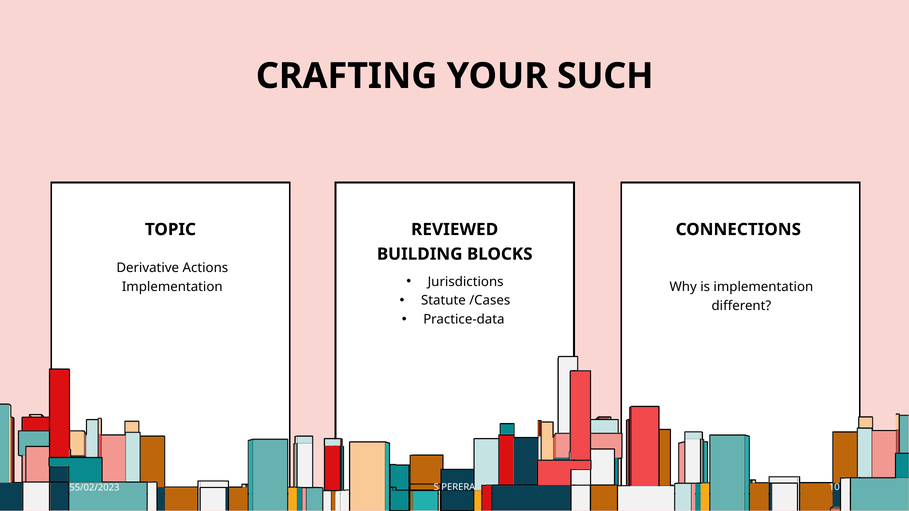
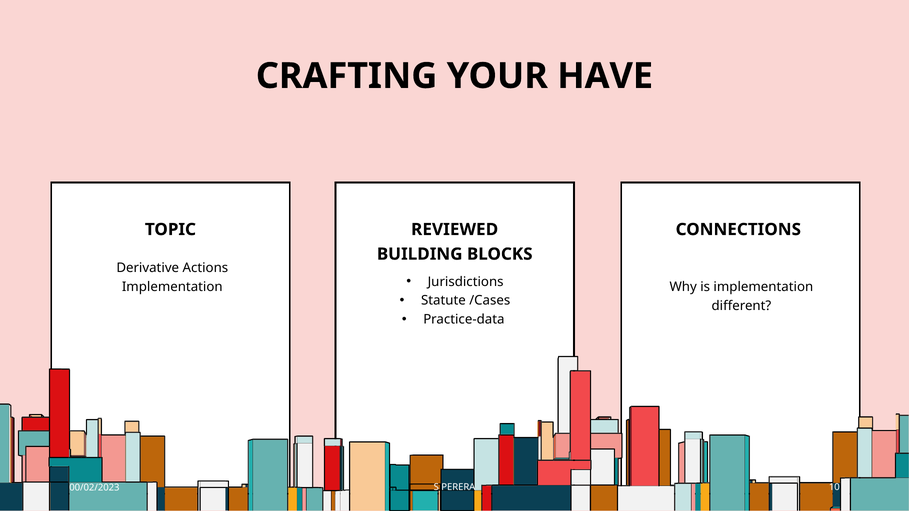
SUCH: SUCH -> HAVE
55/02/2023: 55/02/2023 -> 00/02/2023
